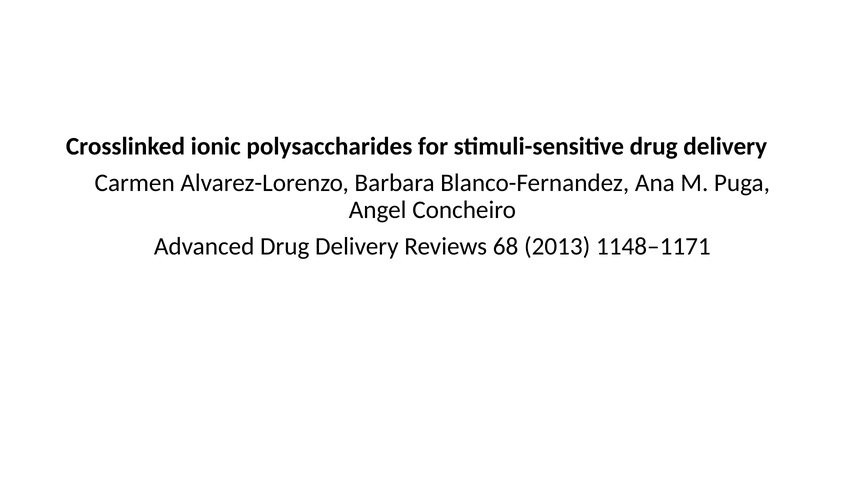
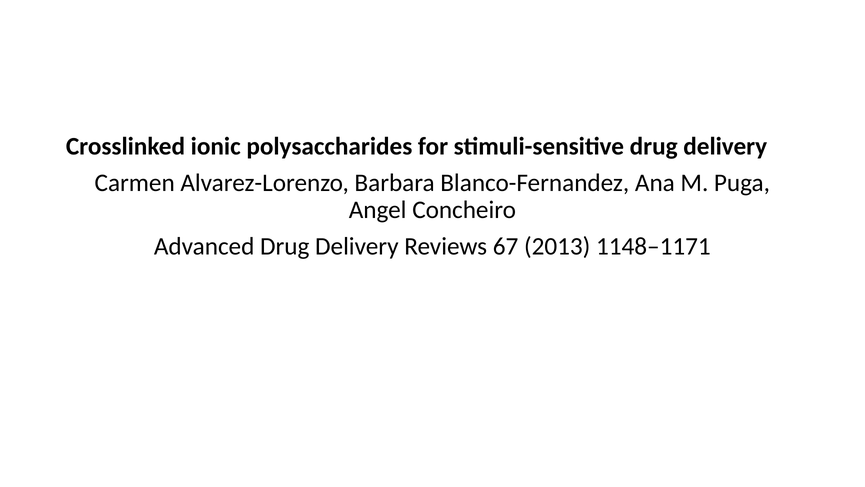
68: 68 -> 67
